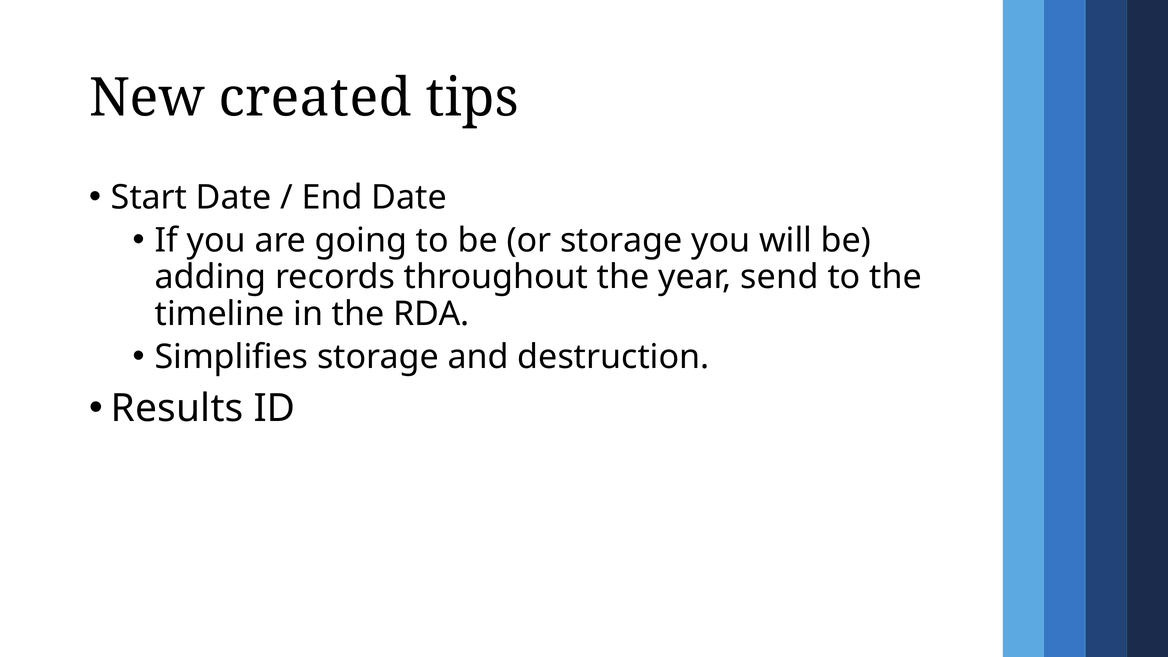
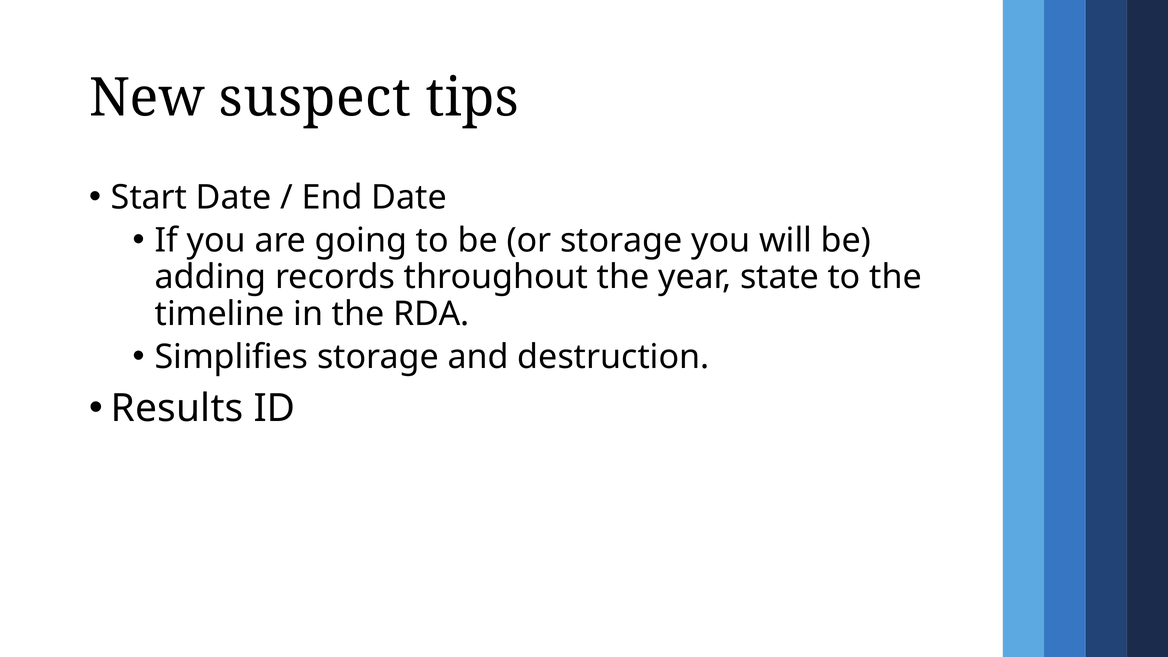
created: created -> suspect
send: send -> state
